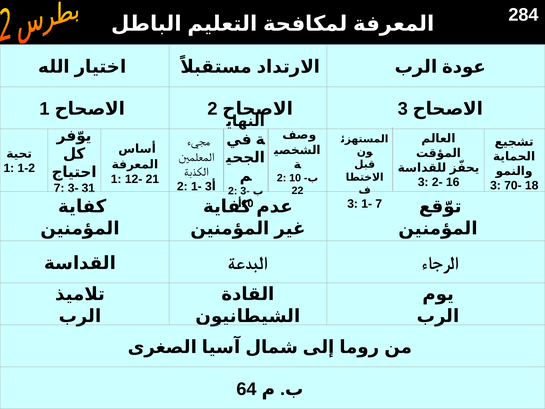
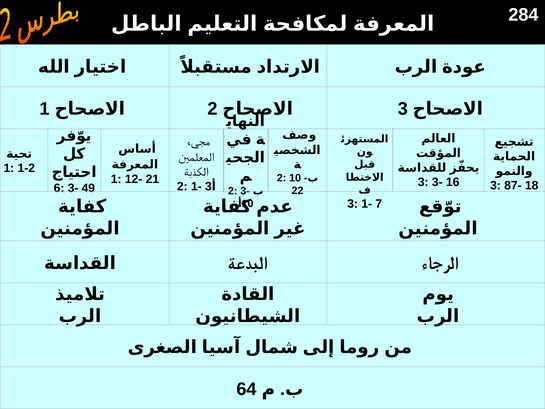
3 2-: 2- -> 3-
70-: 70- -> 87-
7 at (59, 188): 7 -> 6
31: 31 -> 49
